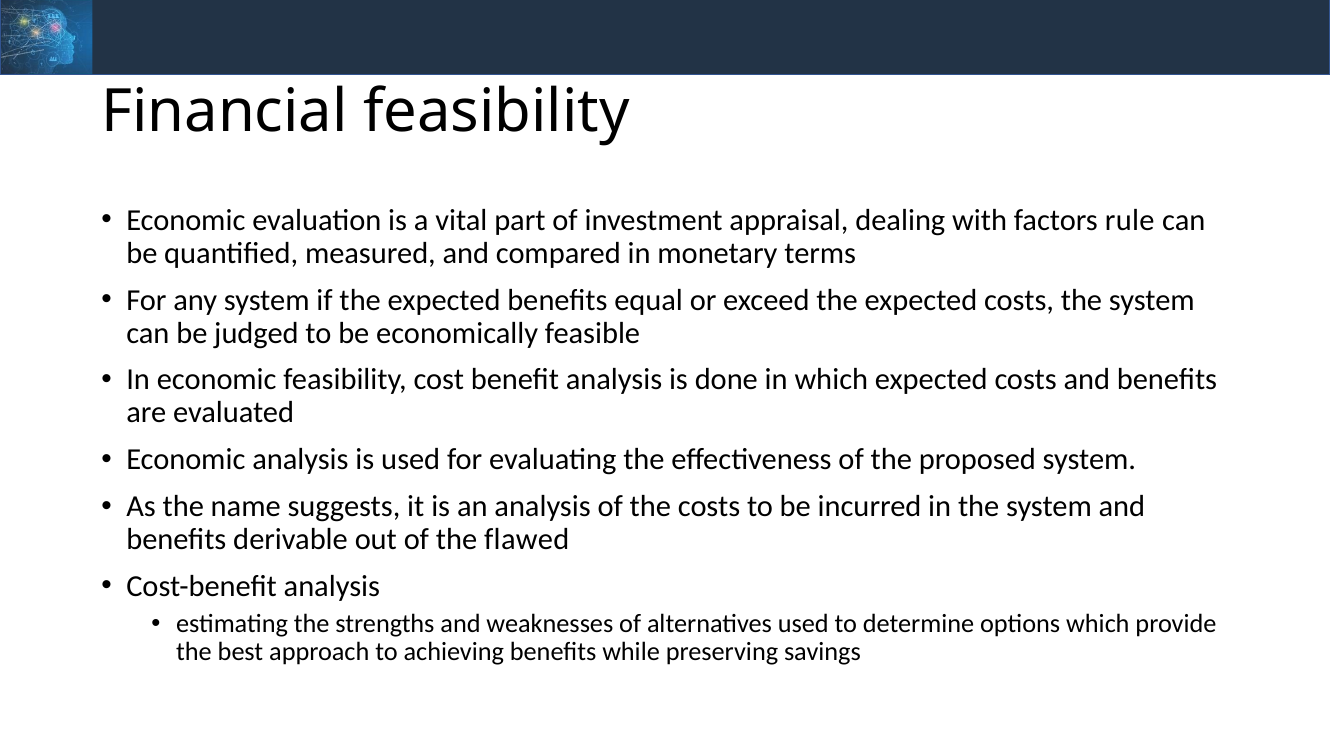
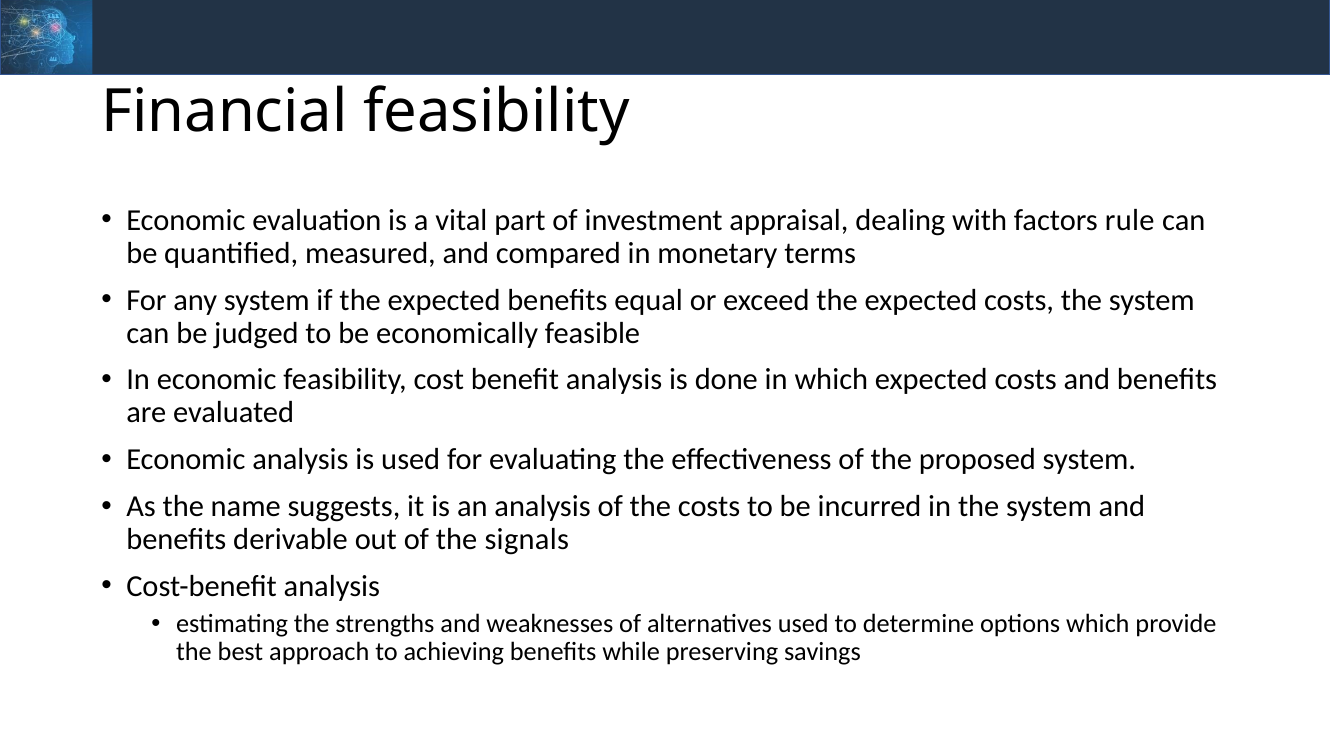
flawed: flawed -> signals
